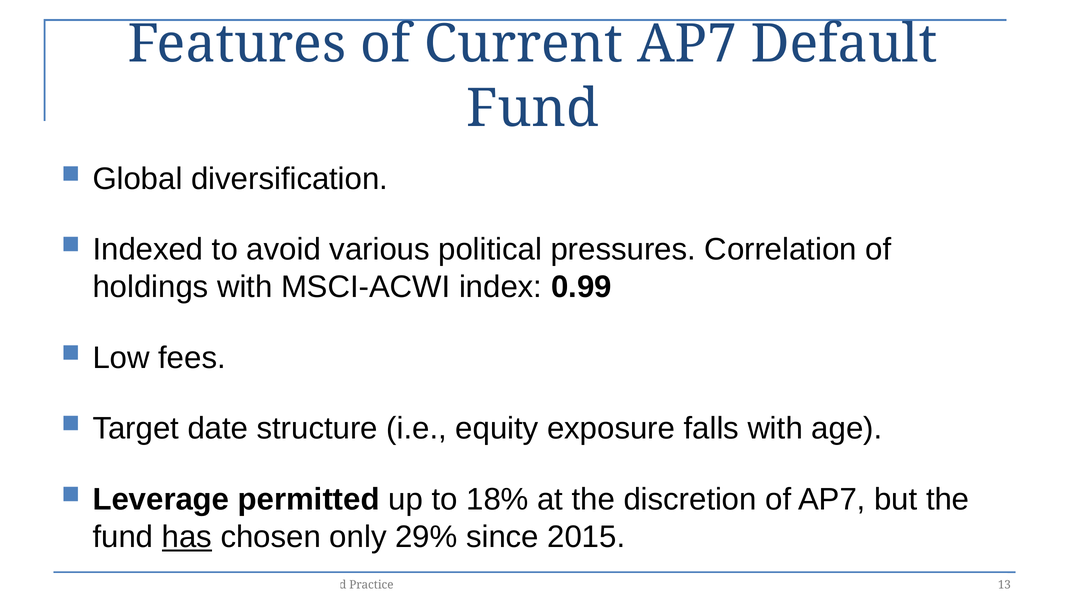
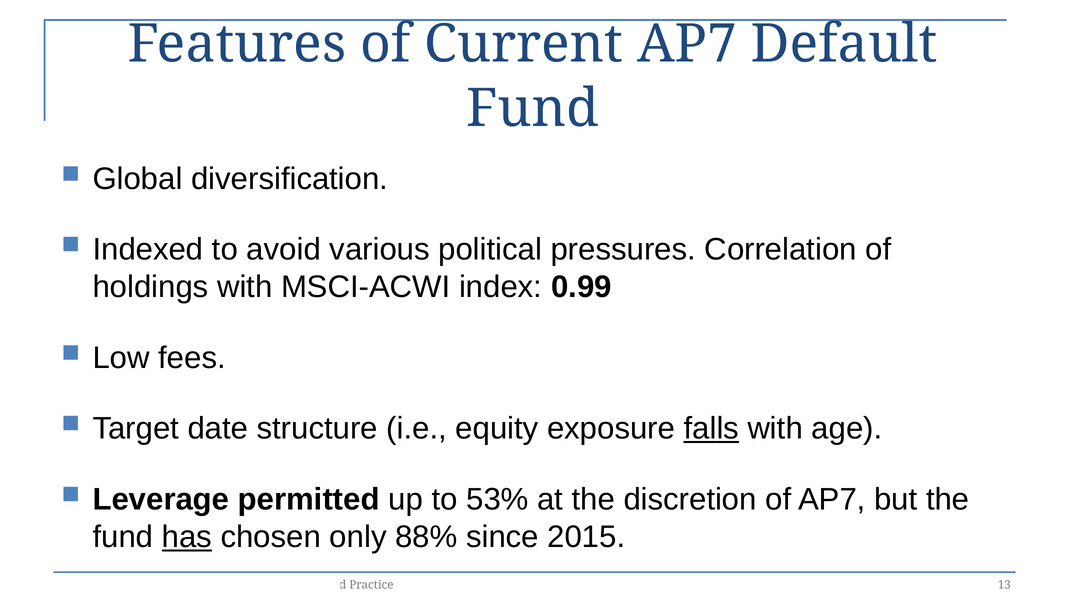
falls underline: none -> present
18%: 18% -> 53%
29%: 29% -> 88%
